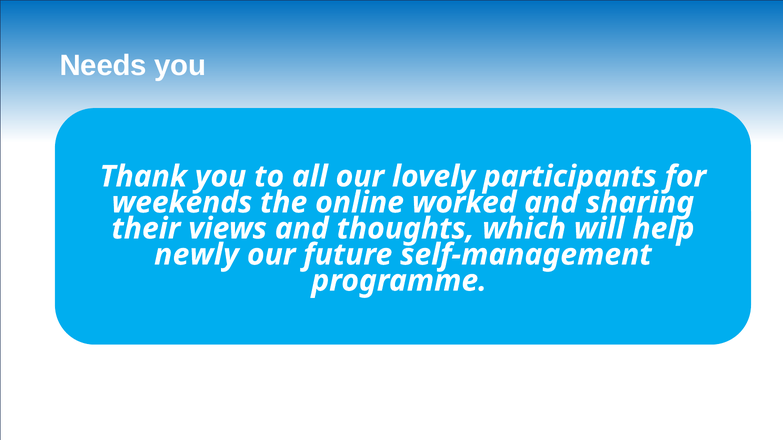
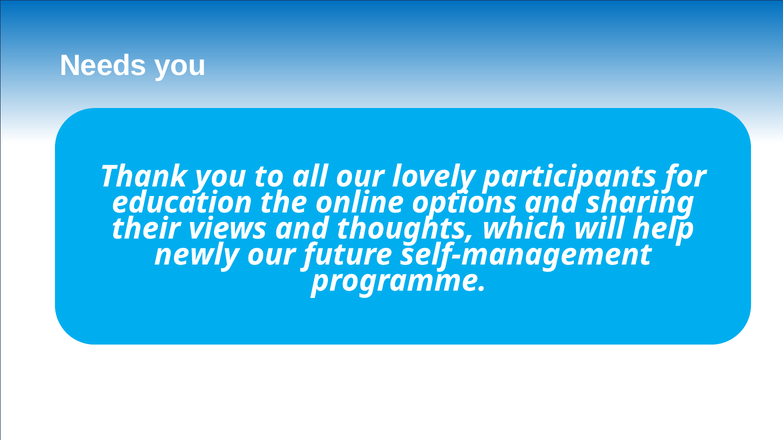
weekends: weekends -> education
worked: worked -> options
